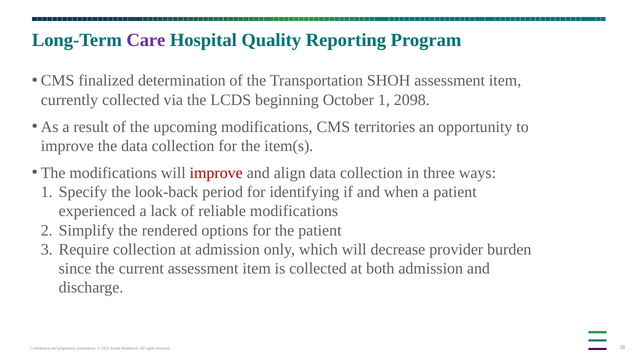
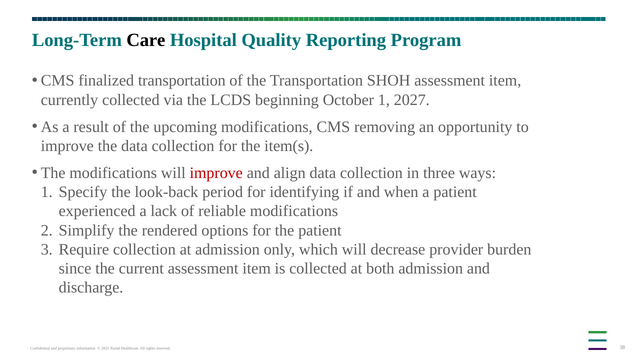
Care colour: purple -> black
finalized determination: determination -> transportation
2098: 2098 -> 2027
territories: territories -> removing
